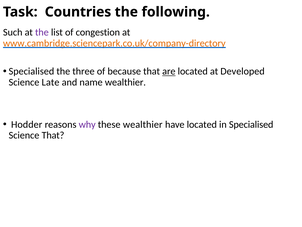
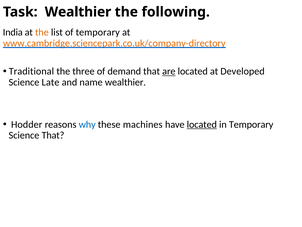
Task Countries: Countries -> Wealthier
Such: Such -> India
the at (42, 32) colour: purple -> orange
of congestion: congestion -> temporary
Specialised at (31, 71): Specialised -> Traditional
because: because -> demand
why colour: purple -> blue
these wealthier: wealthier -> machines
located at (202, 124) underline: none -> present
in Specialised: Specialised -> Temporary
